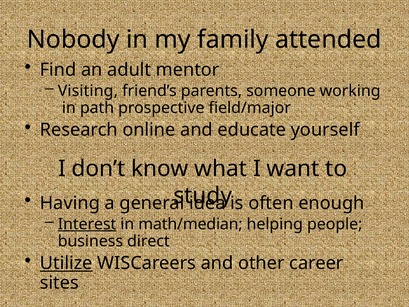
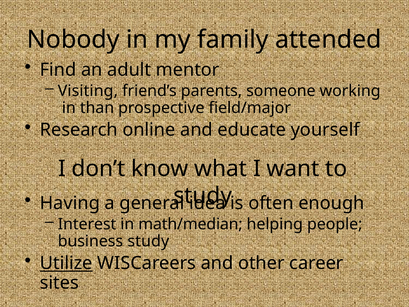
path: path -> than
Interest underline: present -> none
business direct: direct -> study
